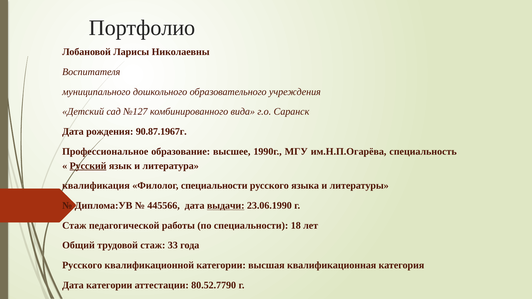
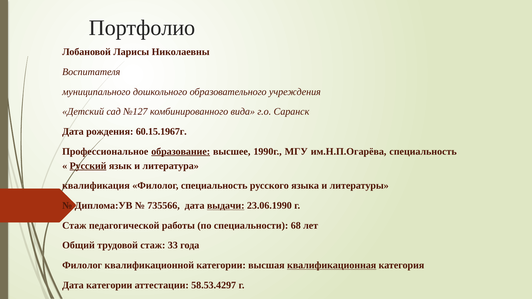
90.87.1967г: 90.87.1967г -> 60.15.1967г
образование underline: none -> present
Филолог специальности: специальности -> специальность
445566: 445566 -> 735566
18: 18 -> 68
Русского at (82, 265): Русского -> Филолог
квалификационная underline: none -> present
80.52.7790: 80.52.7790 -> 58.53.4297
